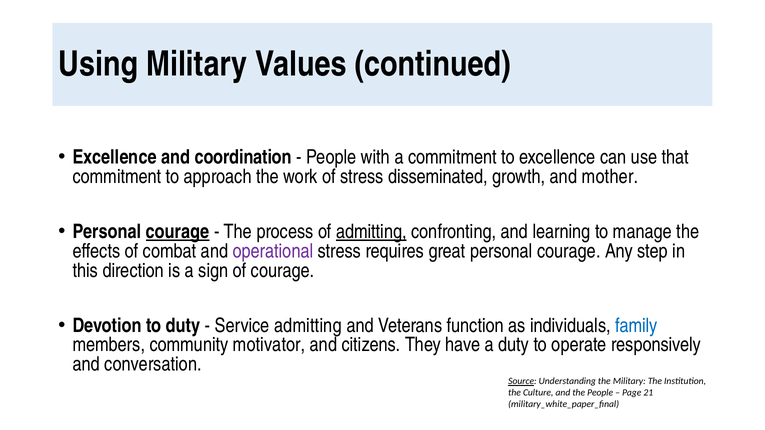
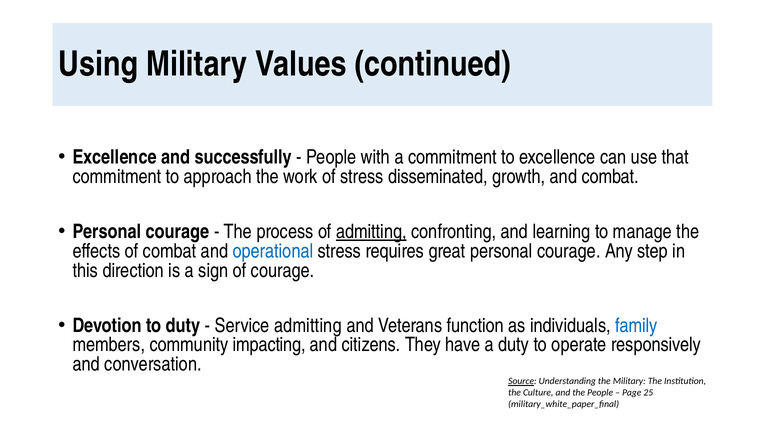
coordination: coordination -> successfully
and mother: mother -> combat
courage at (178, 232) underline: present -> none
operational colour: purple -> blue
motivator: motivator -> impacting
21: 21 -> 25
